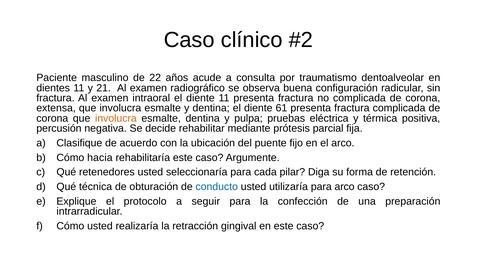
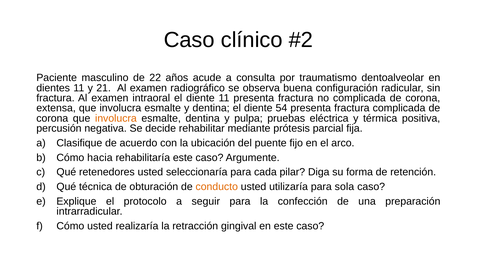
61: 61 -> 54
conducto colour: blue -> orange
para arco: arco -> sola
